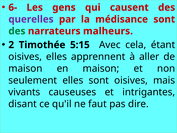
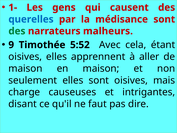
6-: 6- -> 1-
querelles colour: purple -> blue
2: 2 -> 9
5:15: 5:15 -> 5:52
vivants: vivants -> charge
